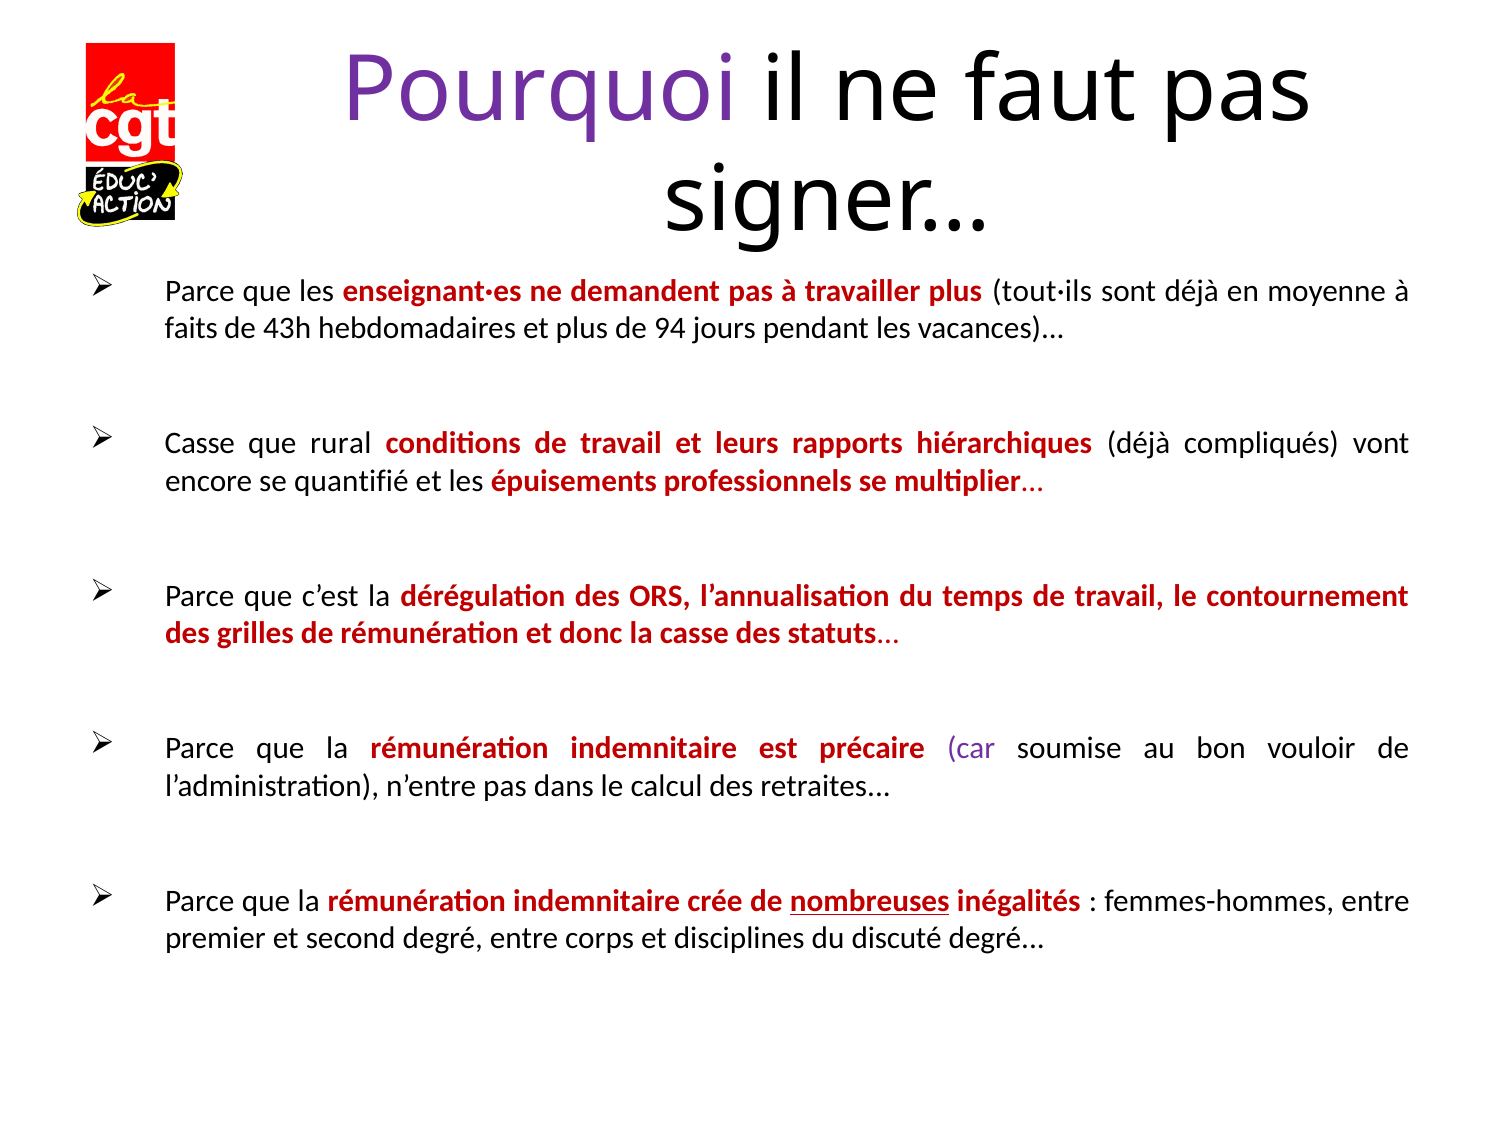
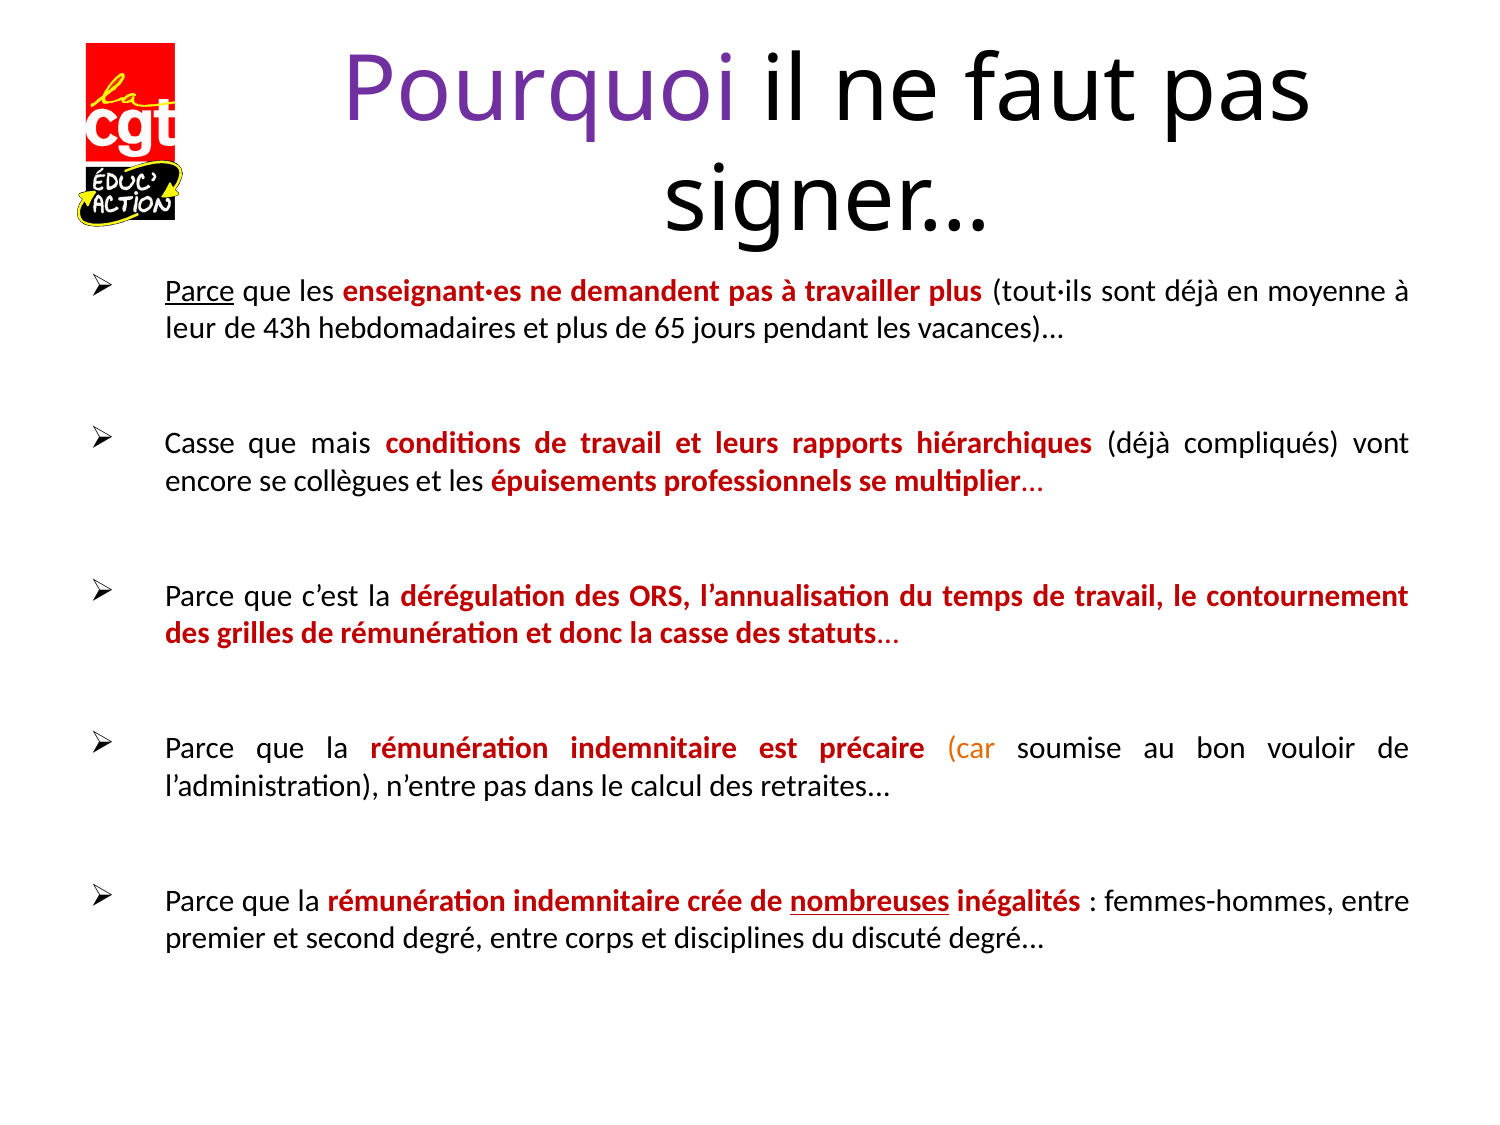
Parce at (200, 291) underline: none -> present
faits: faits -> leur
94: 94 -> 65
rural: rural -> mais
quantifié: quantifié -> collègues
car colour: purple -> orange
